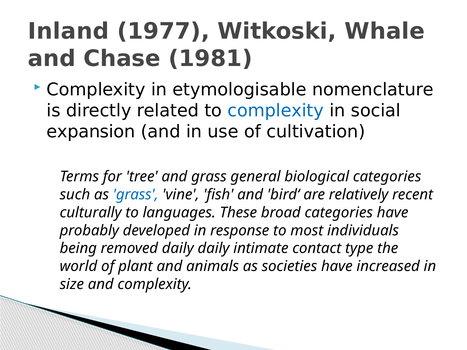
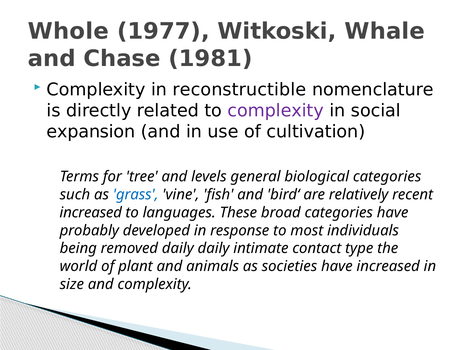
Inland: Inland -> Whole
etymologisable: etymologisable -> reconstructible
complexity at (276, 111) colour: blue -> purple
and grass: grass -> levels
culturally at (91, 213): culturally -> increased
